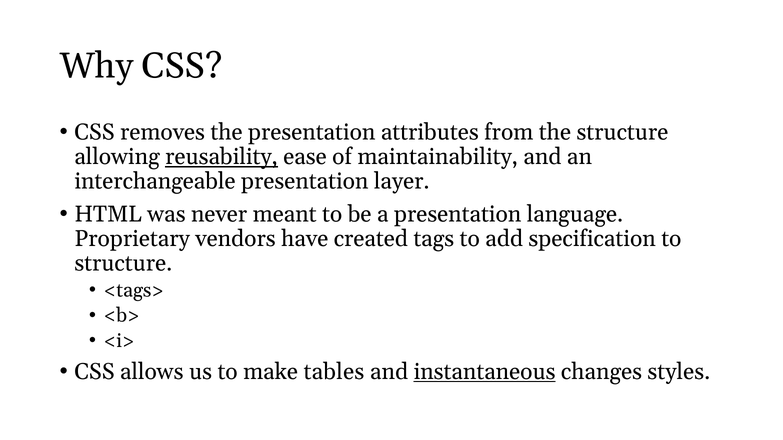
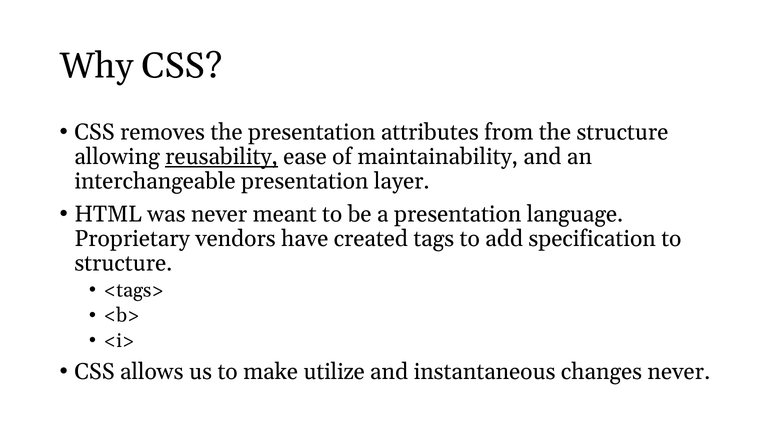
tables: tables -> utilize
instantaneous underline: present -> none
changes styles: styles -> never
